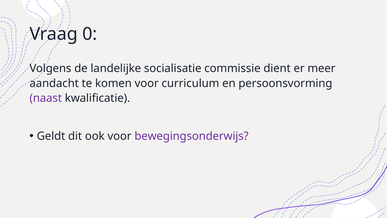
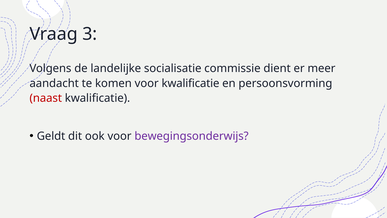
0: 0 -> 3
voor curriculum: curriculum -> kwalificatie
naast colour: purple -> red
